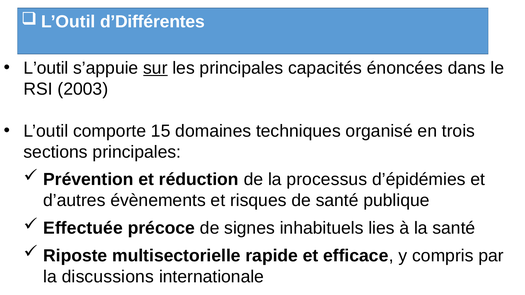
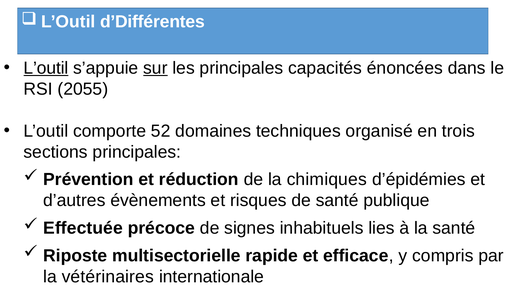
L’outil at (46, 68) underline: none -> present
2003: 2003 -> 2055
15: 15 -> 52
processus: processus -> chimiques
discussions: discussions -> vétérinaires
